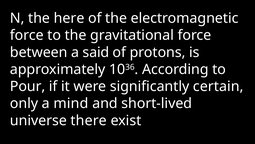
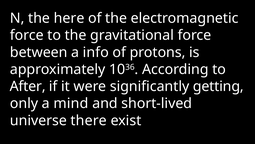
said: said -> info
Pour: Pour -> After
certain: certain -> getting
